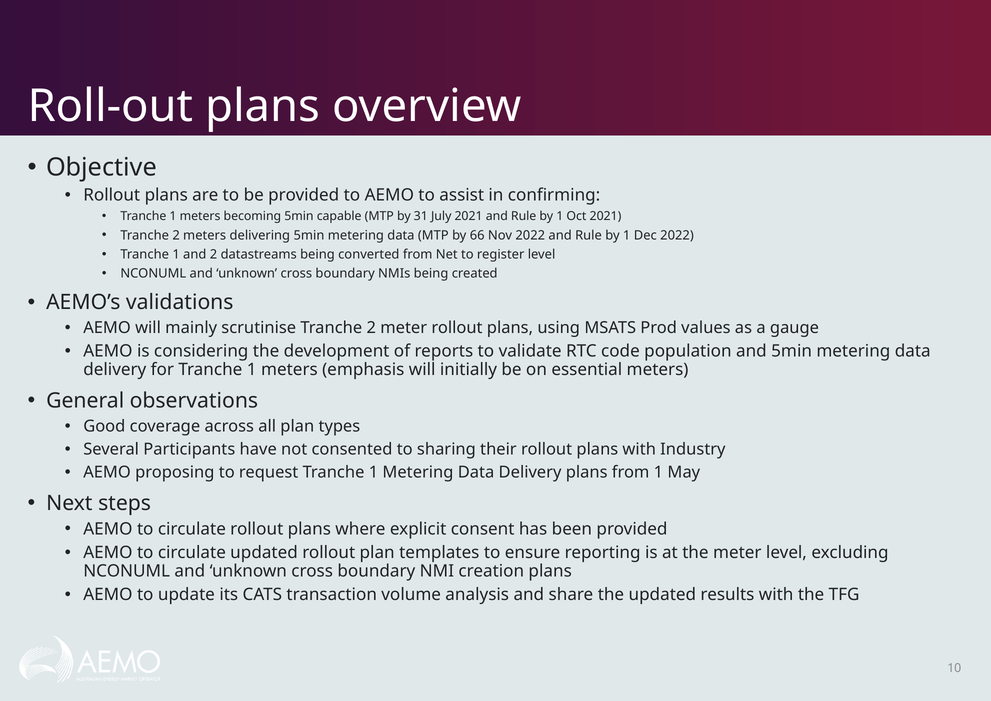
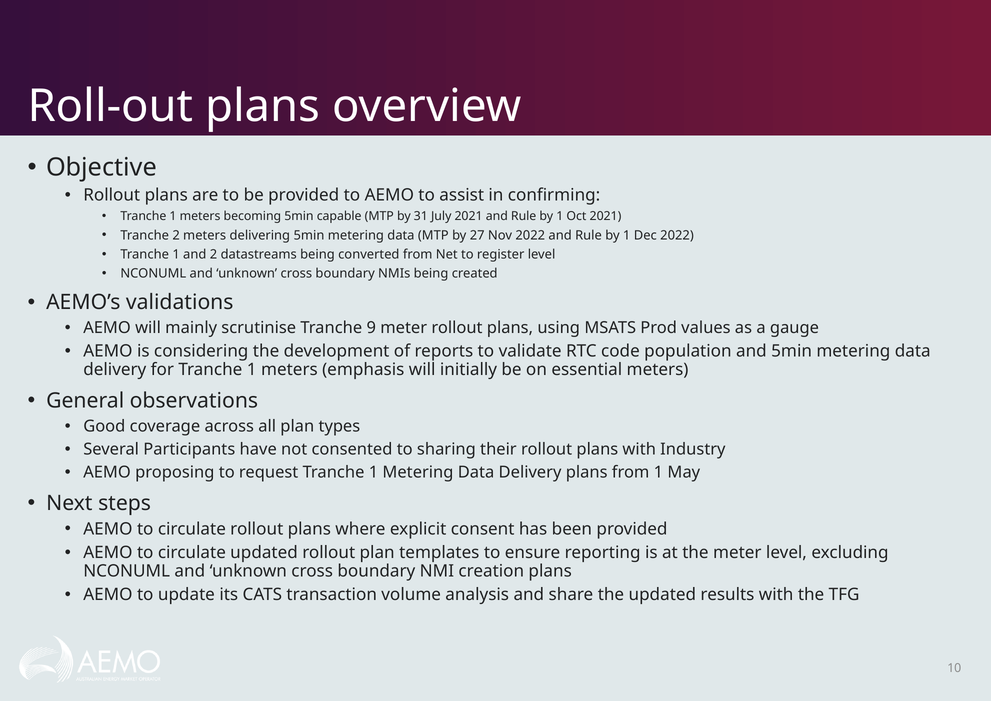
66: 66 -> 27
scrutinise Tranche 2: 2 -> 9
